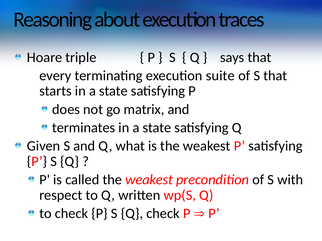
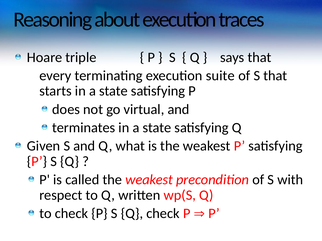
matrix: matrix -> virtual
